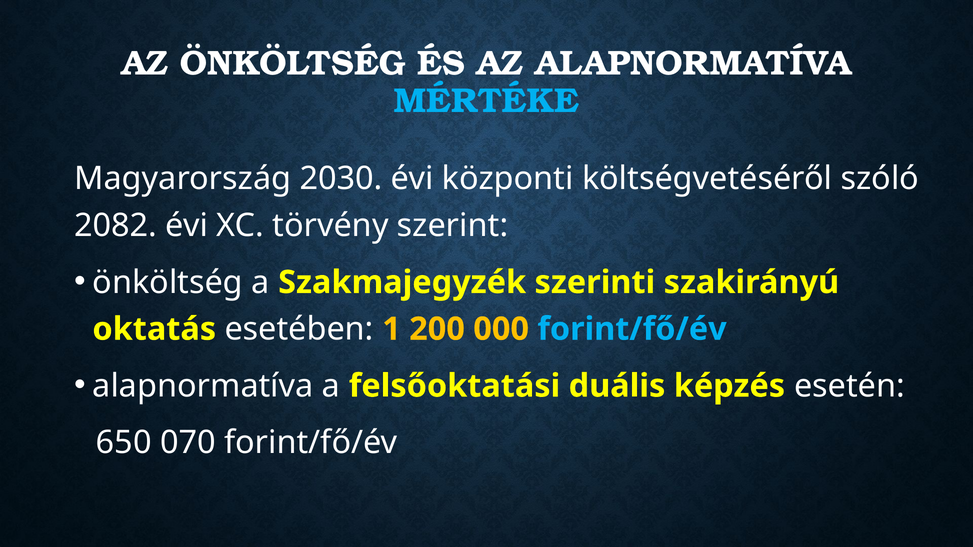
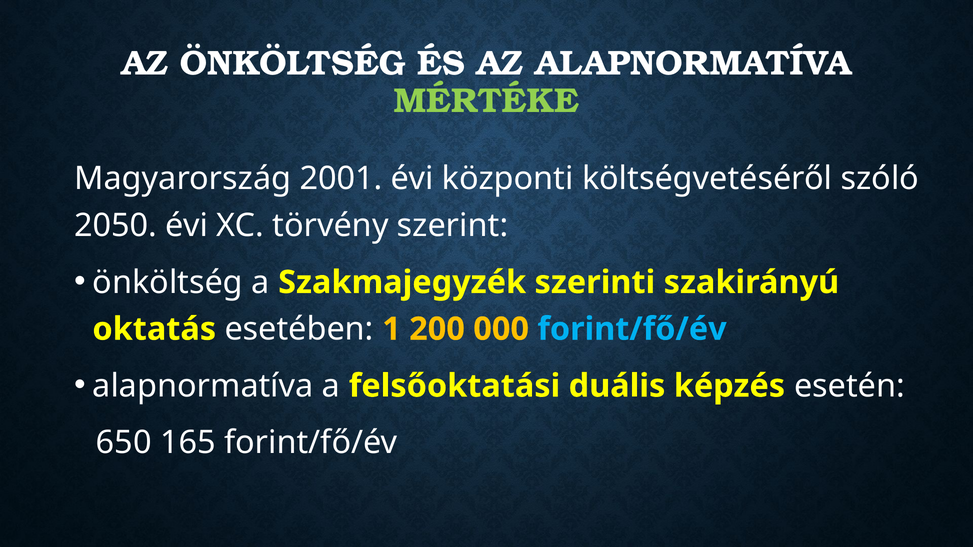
MÉRTÉKE colour: light blue -> light green
2030: 2030 -> 2001
2082: 2082 -> 2050
070: 070 -> 165
